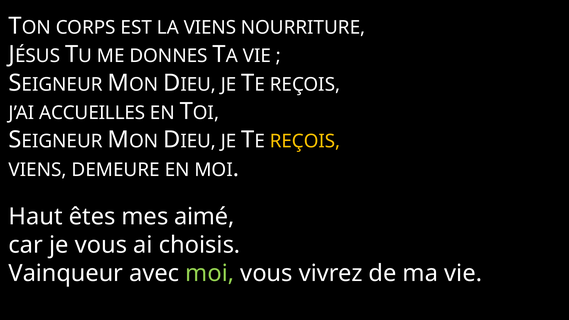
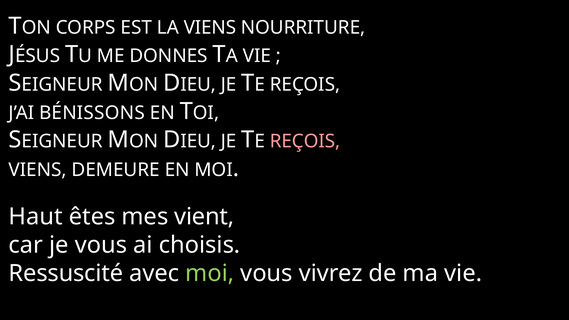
ACCUEILLES: ACCUEILLES -> BÉNISSONS
REÇOIS at (305, 141) colour: yellow -> pink
aimé: aimé -> vient
Vainqueur: Vainqueur -> Ressuscité
